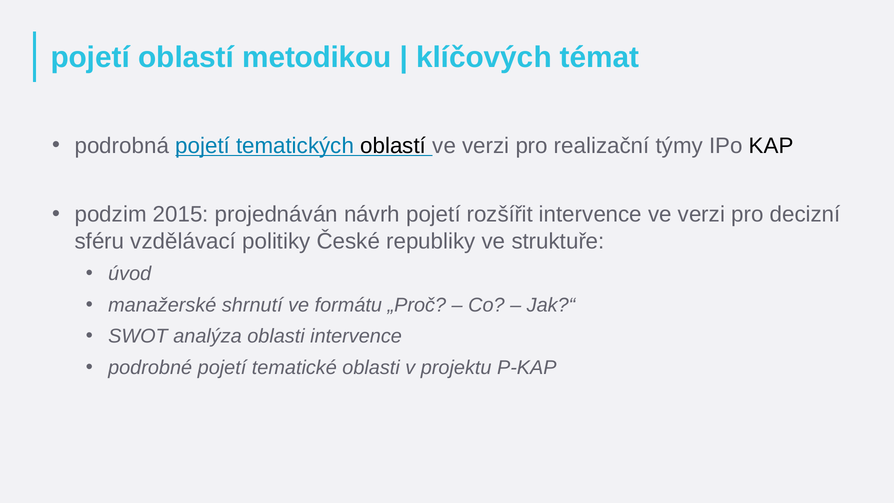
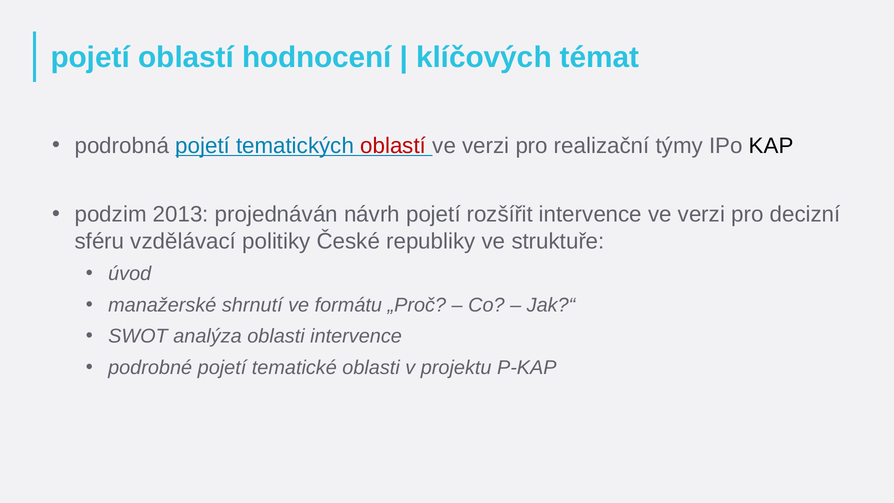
metodikou: metodikou -> hodnocení
oblastí at (393, 146) colour: black -> red
2015: 2015 -> 2013
